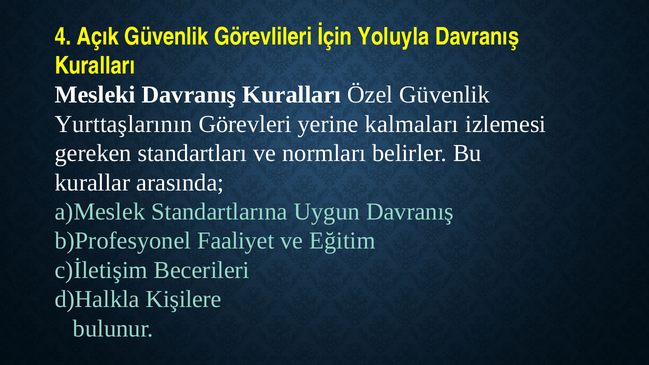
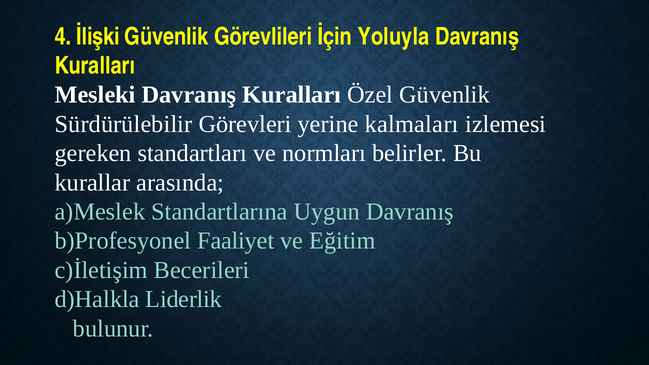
Açık: Açık -> İlişki
Yurttaşlarının: Yurttaşlarının -> Sürdürülebilir
Kişilere: Kişilere -> Liderlik
